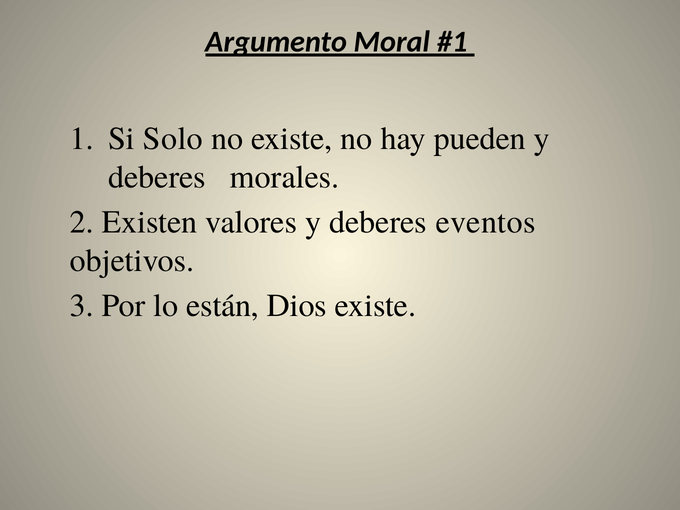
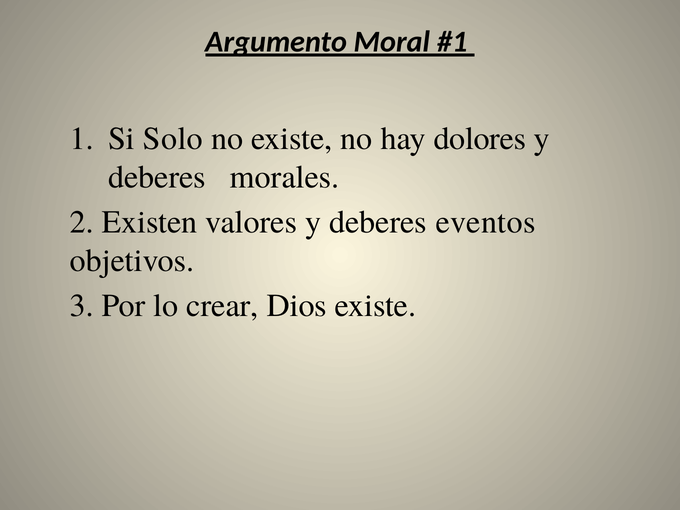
pueden: pueden -> dolores
están: están -> crear
